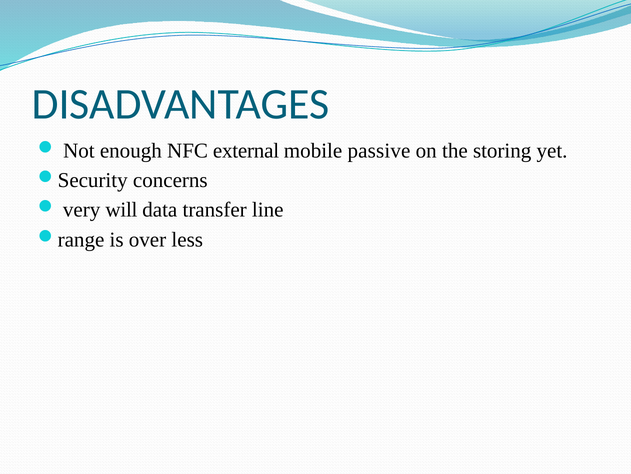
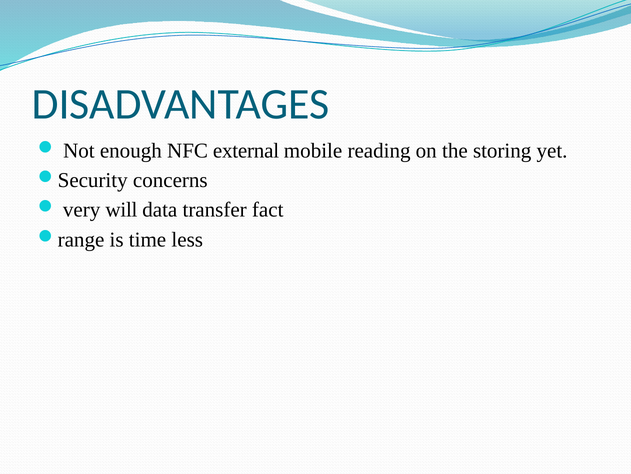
passive: passive -> reading
line: line -> fact
over: over -> time
